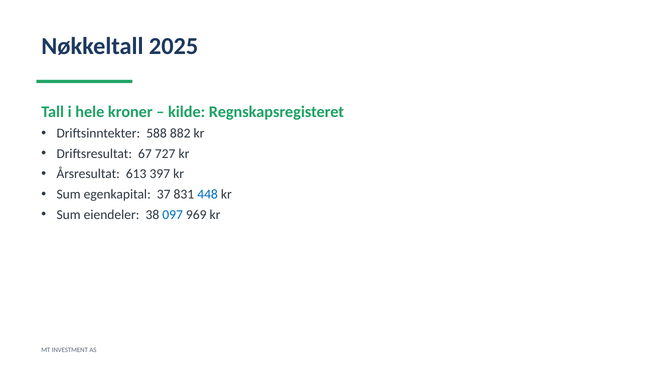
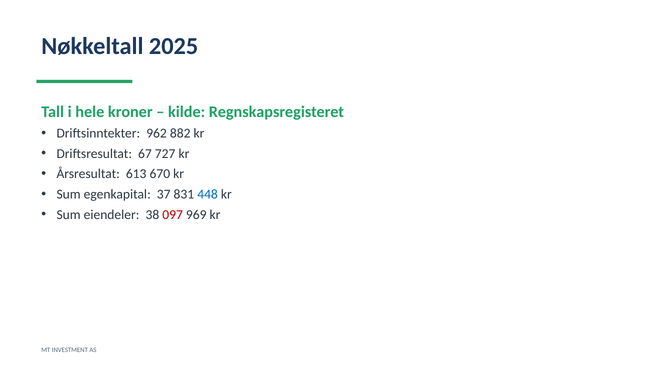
588: 588 -> 962
397: 397 -> 670
097 colour: blue -> red
